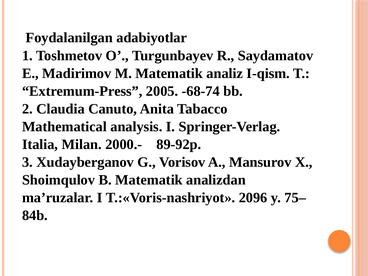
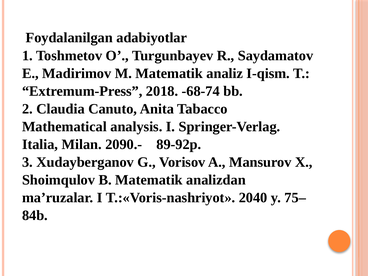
2005: 2005 -> 2018
2000.-: 2000.- -> 2090.-
2096: 2096 -> 2040
